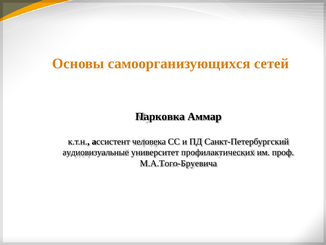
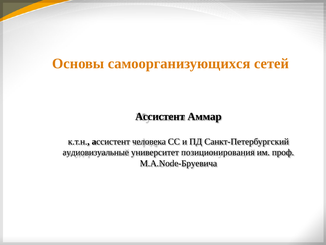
Парковка at (160, 116): Парковка -> Ассистент
профилактических: профилактических -> позиционирования
М.А.Того-Бруевича: М.А.Того-Бруевича -> М.А.Node-Бруевича
